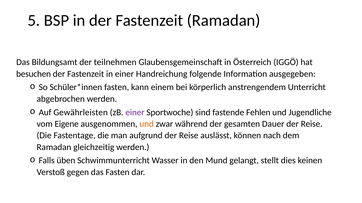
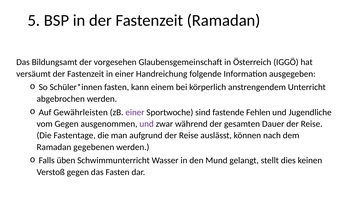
teilnehmen: teilnehmen -> vorgesehen
besuchen: besuchen -> versäumt
vom Eigene: Eigene -> Gegen
und at (147, 124) colour: orange -> purple
gleichzeitig: gleichzeitig -> gegebenen
